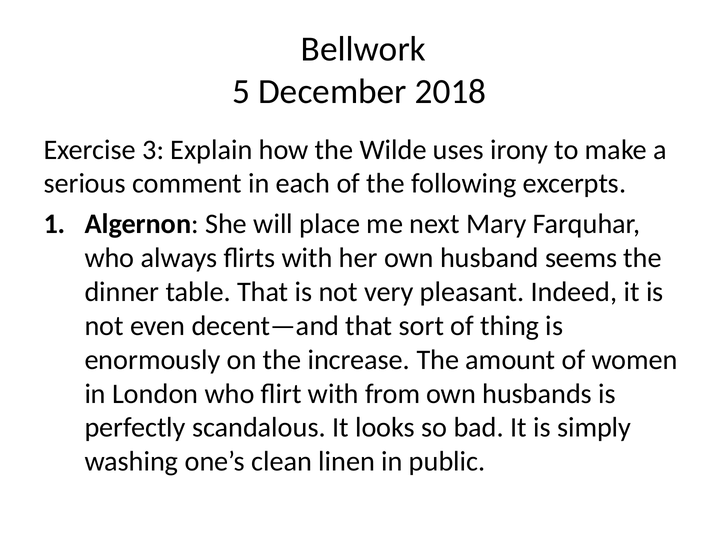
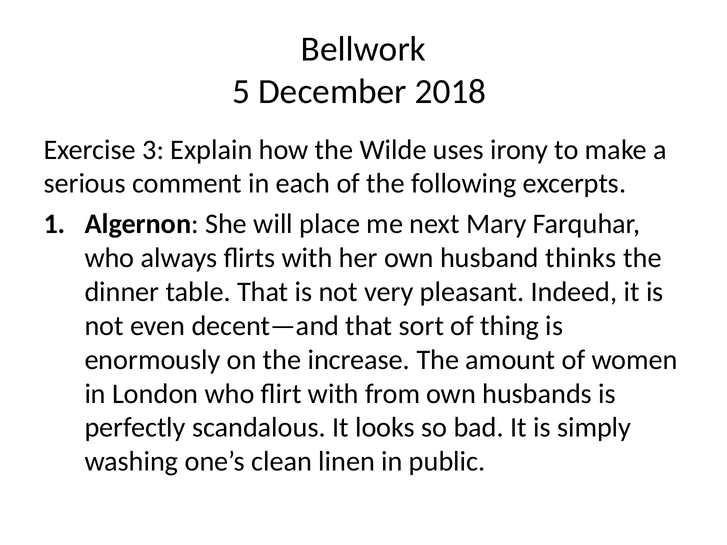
seems: seems -> thinks
